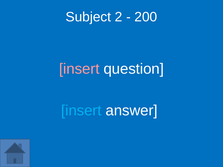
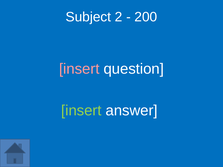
insert at (81, 111) colour: light blue -> light green
